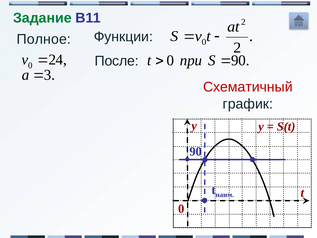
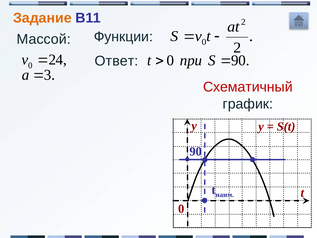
Задание colour: green -> orange
Полное: Полное -> Массой
После: После -> Ответ
